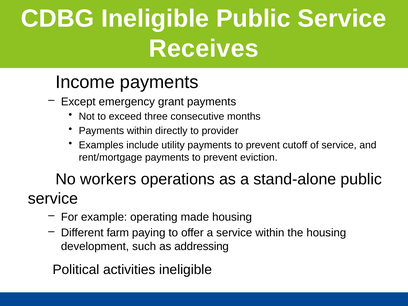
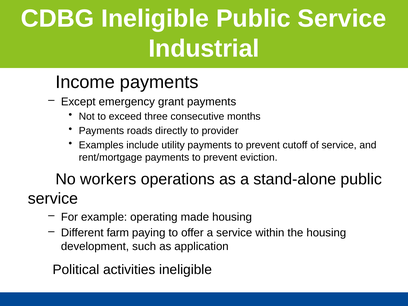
Receives: Receives -> Industrial
Payments within: within -> roads
addressing: addressing -> application
